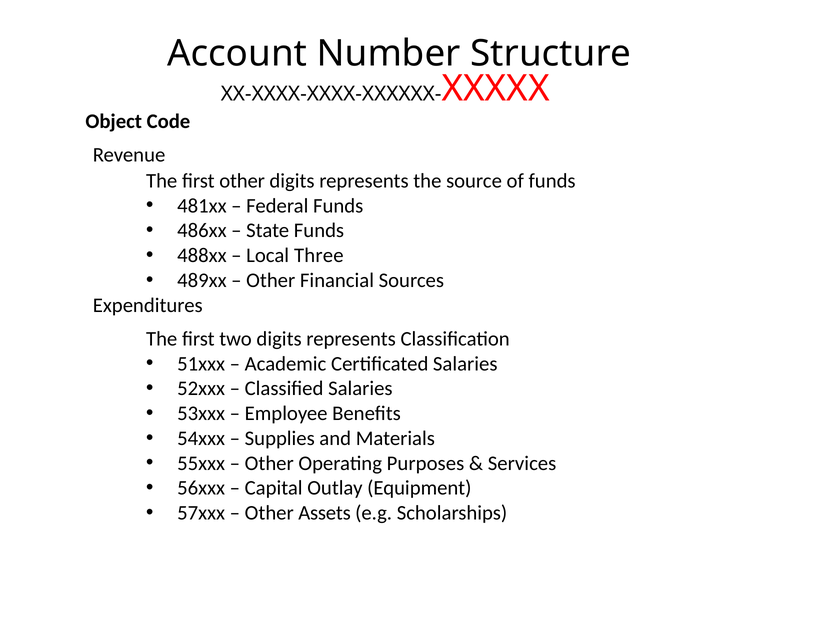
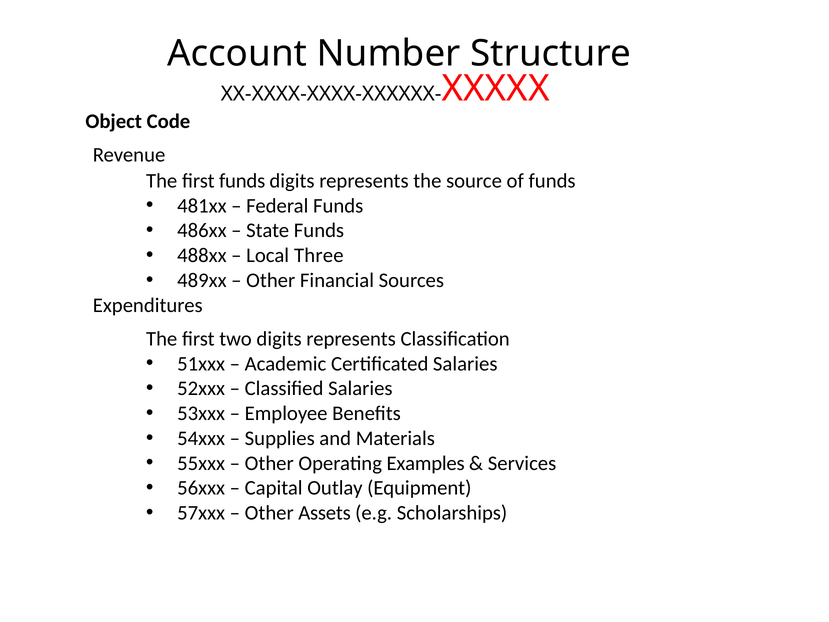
first other: other -> funds
Purposes: Purposes -> Examples
